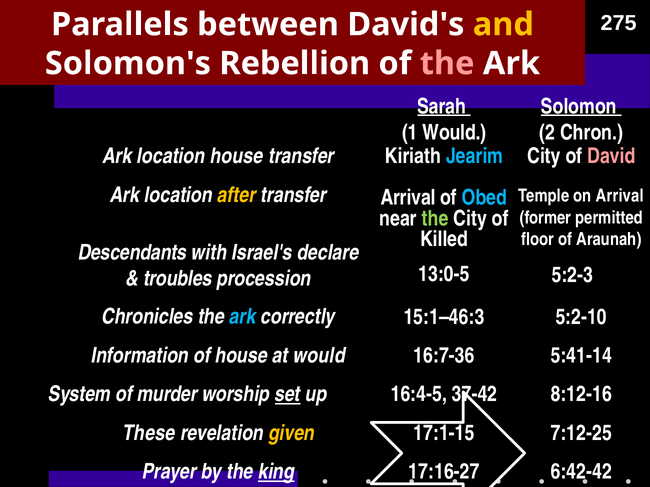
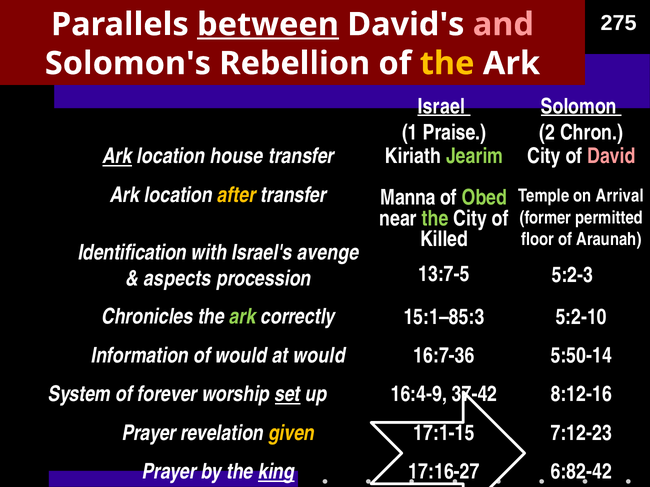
between underline: none -> present
and colour: yellow -> pink
the at (447, 64) colour: pink -> yellow
Sarah: Sarah -> Israel
1 Would: Would -> Praise
Ark at (117, 156) underline: none -> present
Jearim colour: light blue -> light green
transfer Arrival: Arrival -> Manna
Obed colour: light blue -> light green
Descendants: Descendants -> Identification
declare: declare -> avenge
troubles: troubles -> aspects
13:0-5: 13:0-5 -> 13:7-5
ark at (243, 317) colour: light blue -> light green
15:1–46:3: 15:1–46:3 -> 15:1–85:3
of house: house -> would
5:41-14: 5:41-14 -> 5:50-14
murder: murder -> forever
16:4-5: 16:4-5 -> 16:4-9
These at (149, 434): These -> Prayer
7:12-25: 7:12-25 -> 7:12-23
6:42-42: 6:42-42 -> 6:82-42
